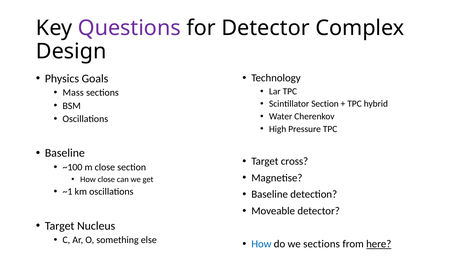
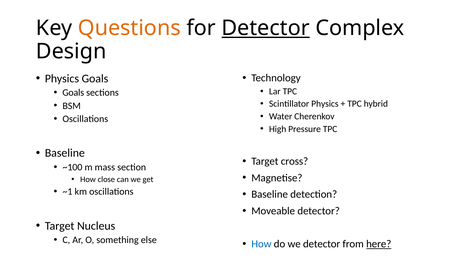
Questions colour: purple -> orange
Detector at (266, 28) underline: none -> present
Mass at (73, 93): Mass -> Goals
Scintillator Section: Section -> Physics
m close: close -> mass
we sections: sections -> detector
